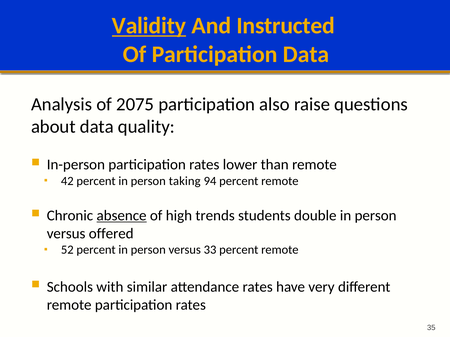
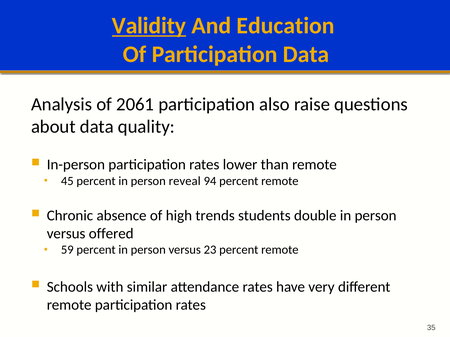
Instructed: Instructed -> Education
2075: 2075 -> 2061
42: 42 -> 45
taking: taking -> reveal
absence underline: present -> none
52: 52 -> 59
33: 33 -> 23
